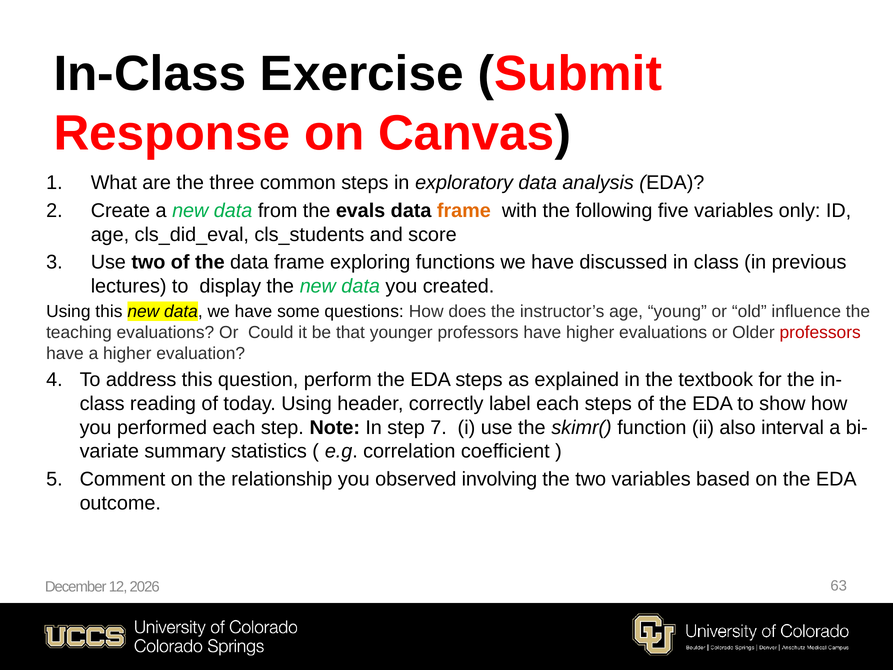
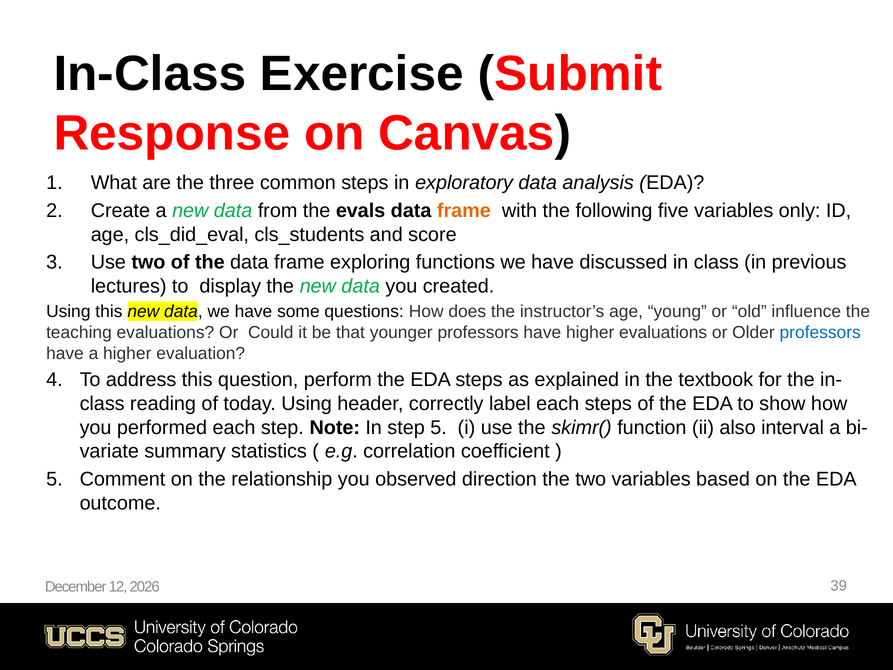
professors at (820, 332) colour: red -> blue
step 7: 7 -> 5
involving: involving -> direction
63: 63 -> 39
